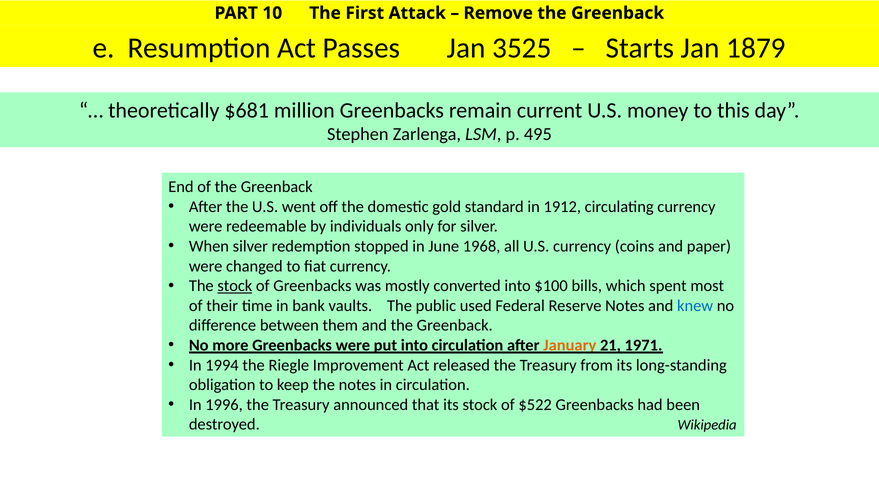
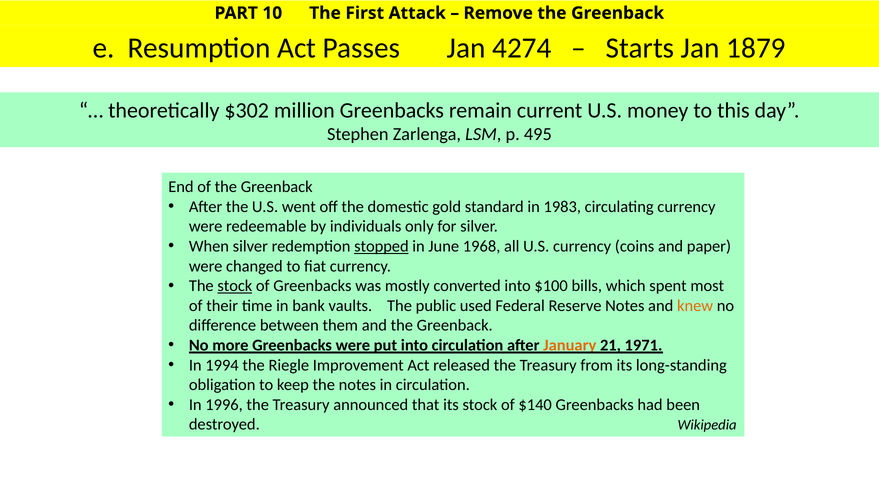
3525: 3525 -> 4274
$681: $681 -> $302
1912: 1912 -> 1983
stopped underline: none -> present
knew colour: blue -> orange
$522: $522 -> $140
